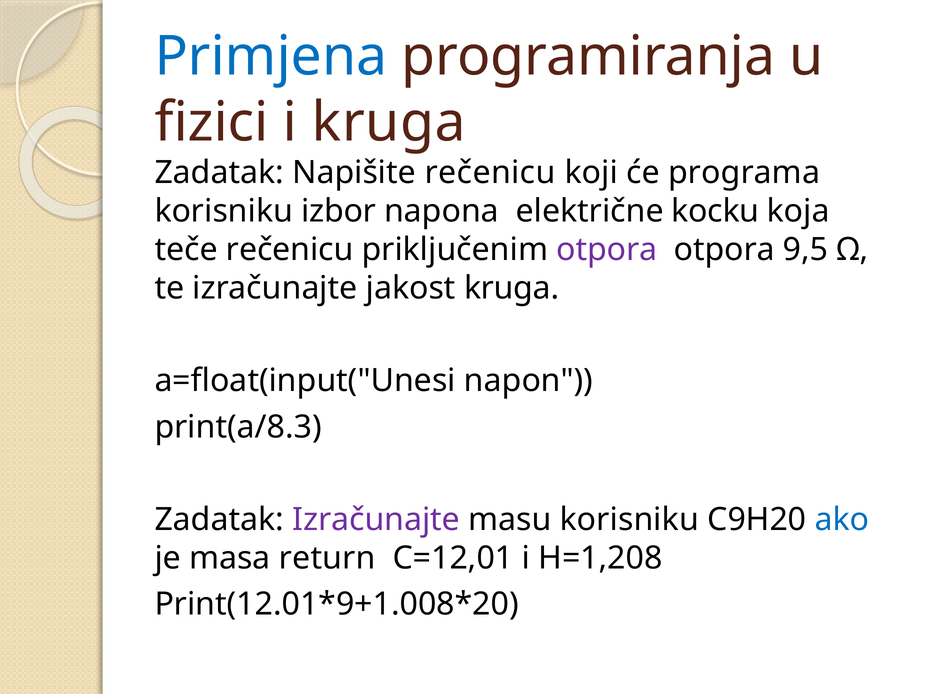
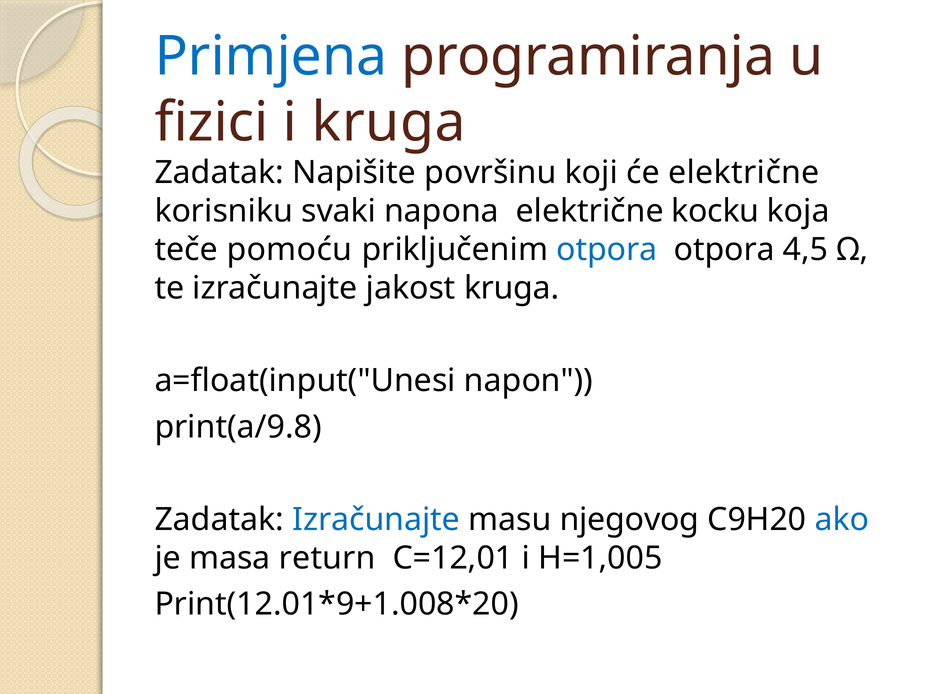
Napišite rečenicu: rečenicu -> površinu
će programa: programa -> električne
izbor: izbor -> svaki
teče rečenicu: rečenicu -> pomoću
otpora at (607, 250) colour: purple -> blue
9,5: 9,5 -> 4,5
print(a/8.3: print(a/8.3 -> print(a/9.8
Izračunajte at (376, 520) colour: purple -> blue
masu korisniku: korisniku -> njegovog
H=1,208: H=1,208 -> H=1,005
